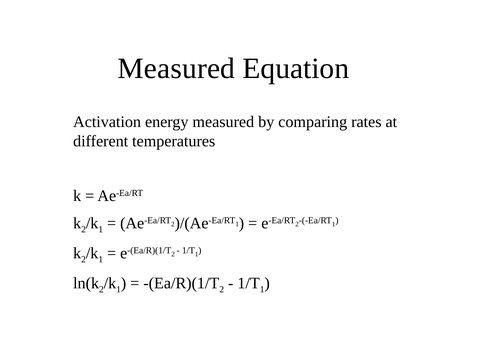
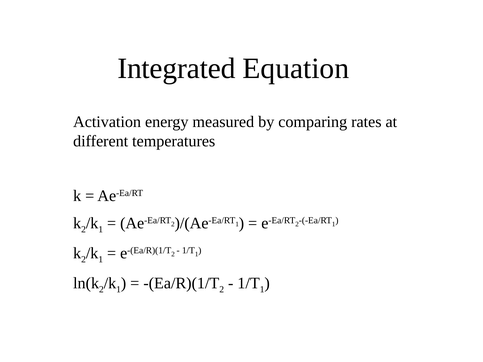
Measured at (176, 68): Measured -> Integrated
